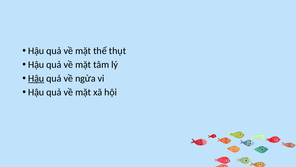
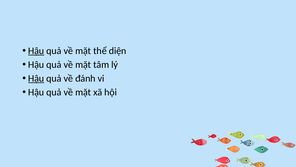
Hậu at (36, 51) underline: none -> present
thụt: thụt -> diện
ngừa: ngừa -> đánh
